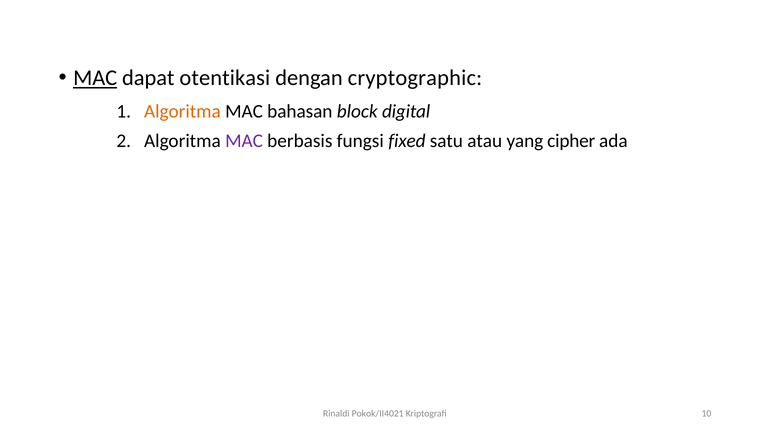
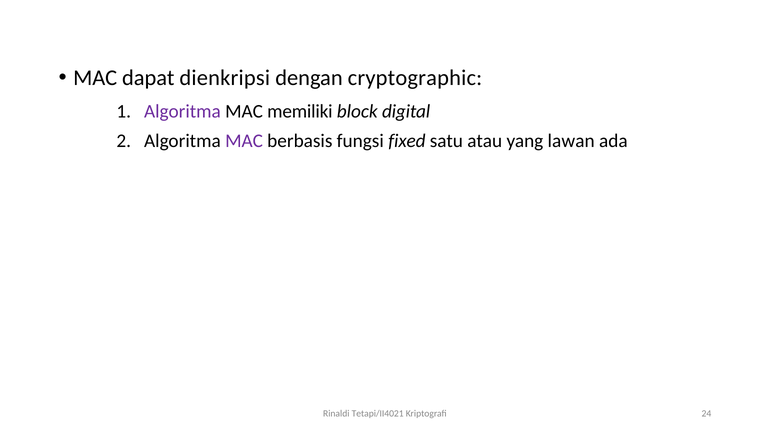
MAC at (95, 78) underline: present -> none
otentikasi: otentikasi -> dienkripsi
Algoritma at (182, 111) colour: orange -> purple
bahasan: bahasan -> memiliki
cipher: cipher -> lawan
Pokok/II4021: Pokok/II4021 -> Tetapi/II4021
10: 10 -> 24
